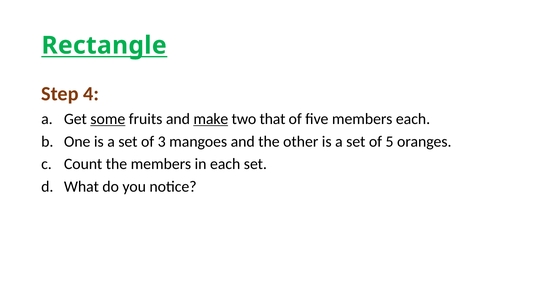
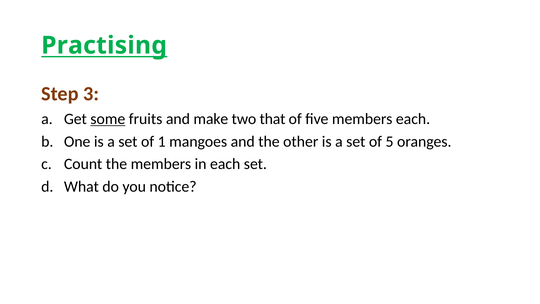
Rectangle: Rectangle -> Practising
4: 4 -> 3
make underline: present -> none
3: 3 -> 1
